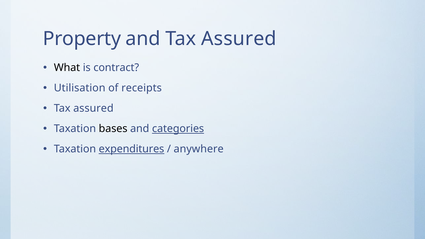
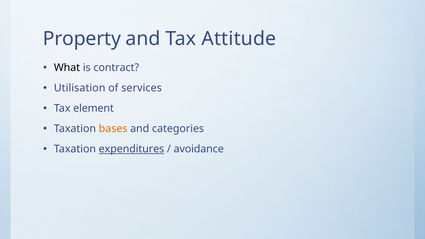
and Tax Assured: Assured -> Attitude
receipts: receipts -> services
assured at (93, 108): assured -> element
bases colour: black -> orange
categories underline: present -> none
anywhere: anywhere -> avoidance
